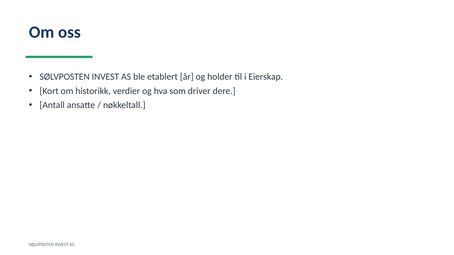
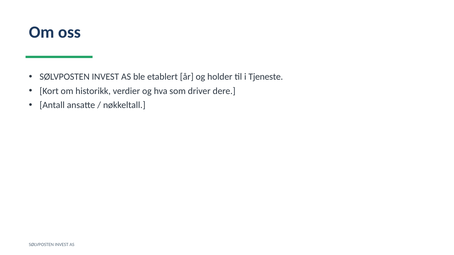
Eierskap: Eierskap -> Tjeneste
